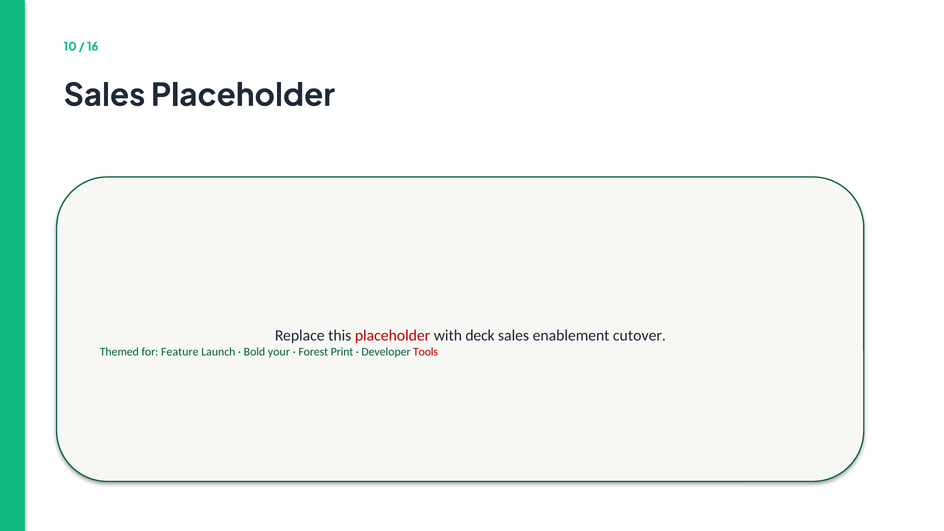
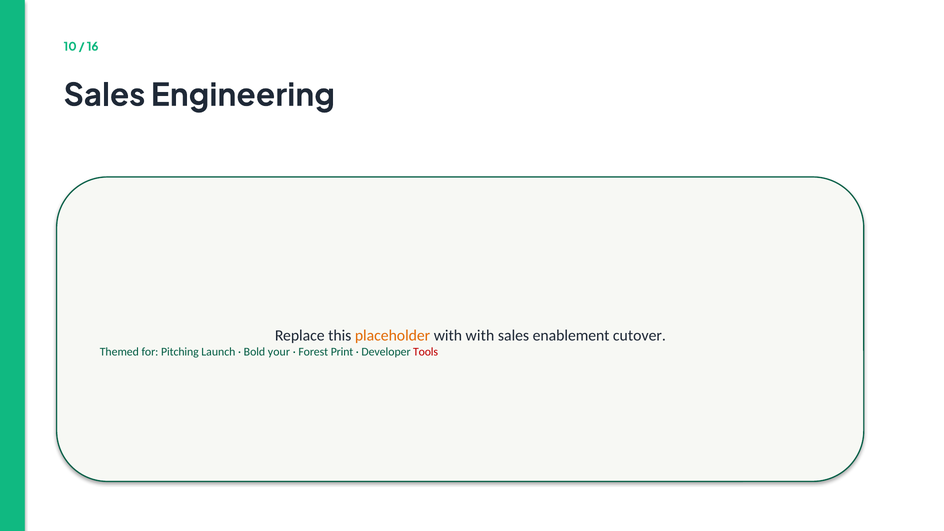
Sales Placeholder: Placeholder -> Engineering
placeholder at (393, 336) colour: red -> orange
with deck: deck -> with
Feature: Feature -> Pitching
